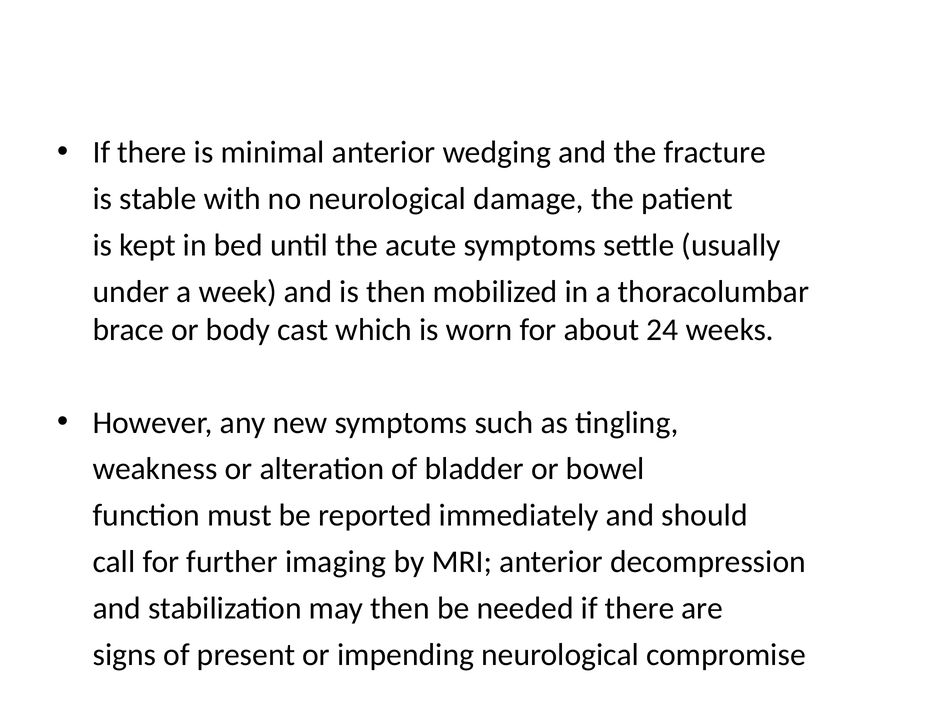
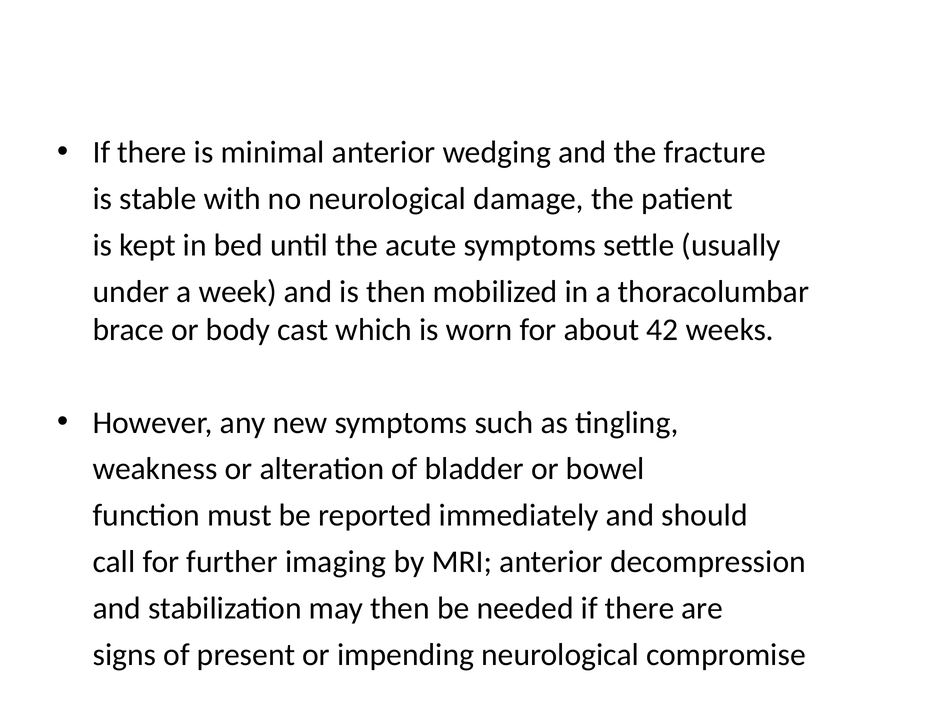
24: 24 -> 42
